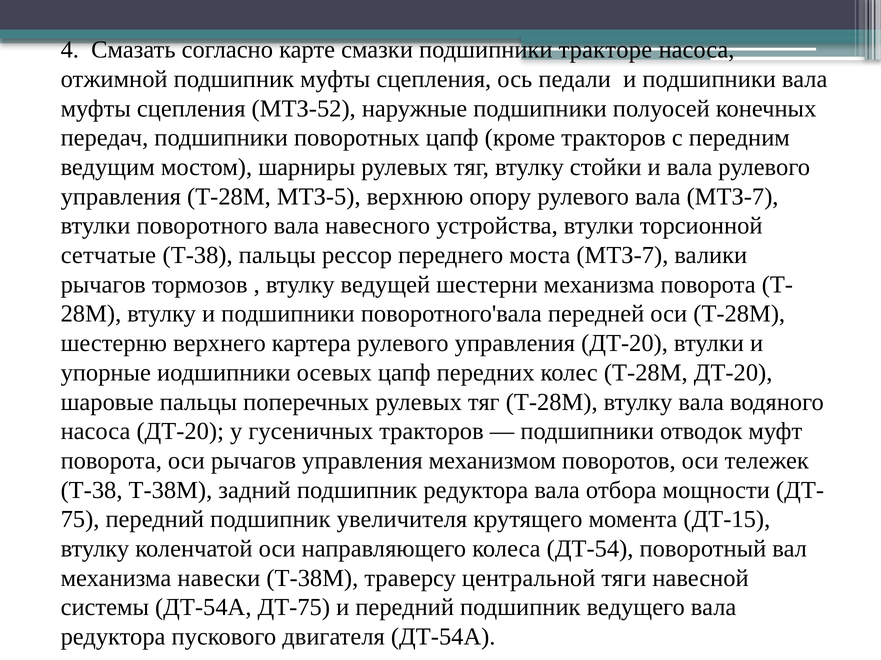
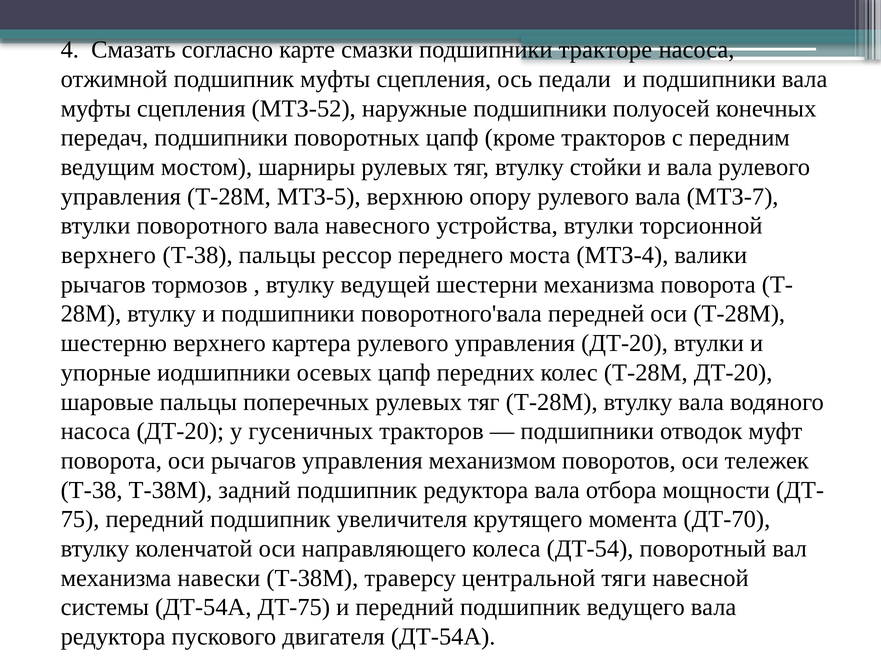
сетчатые at (108, 256): сетчатые -> верхнего
моста МТЗ-7: МТЗ-7 -> МТЗ-4
ДТ-15: ДТ-15 -> ДТ-70
